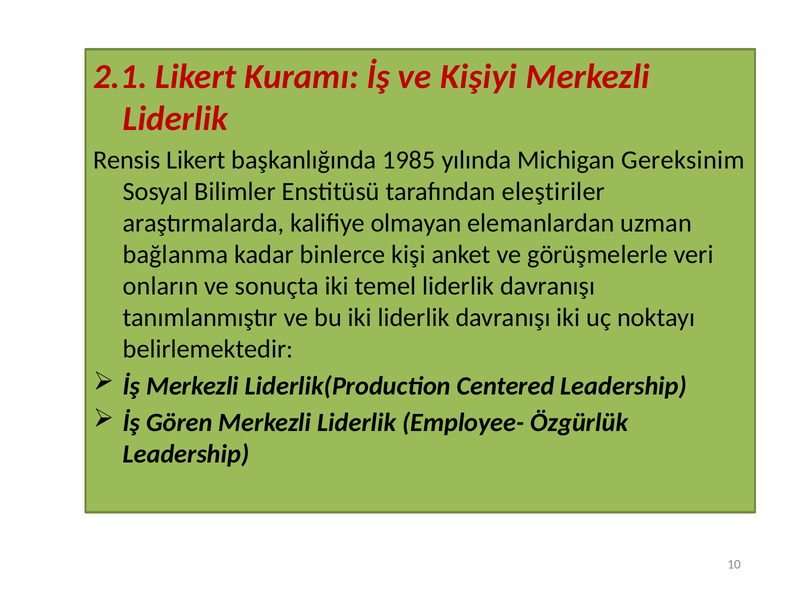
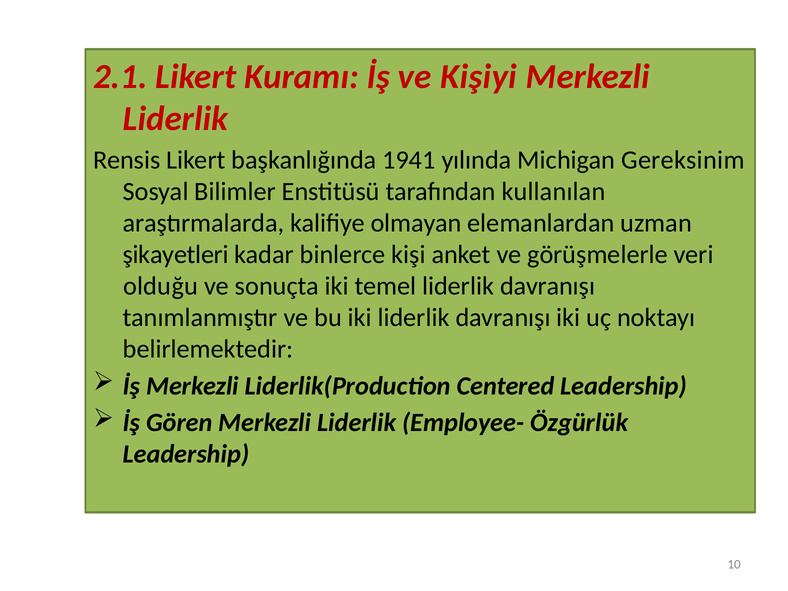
1985: 1985 -> 1941
eleştiriler: eleştiriler -> kullanılan
bağlanma: bağlanma -> şikayetleri
onların: onların -> olduğu
